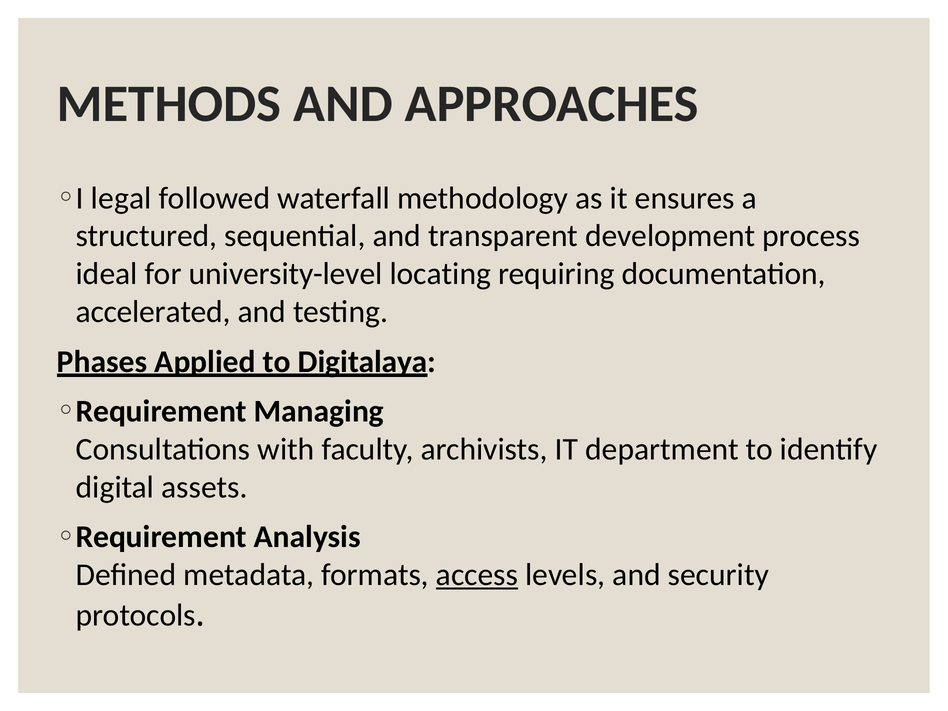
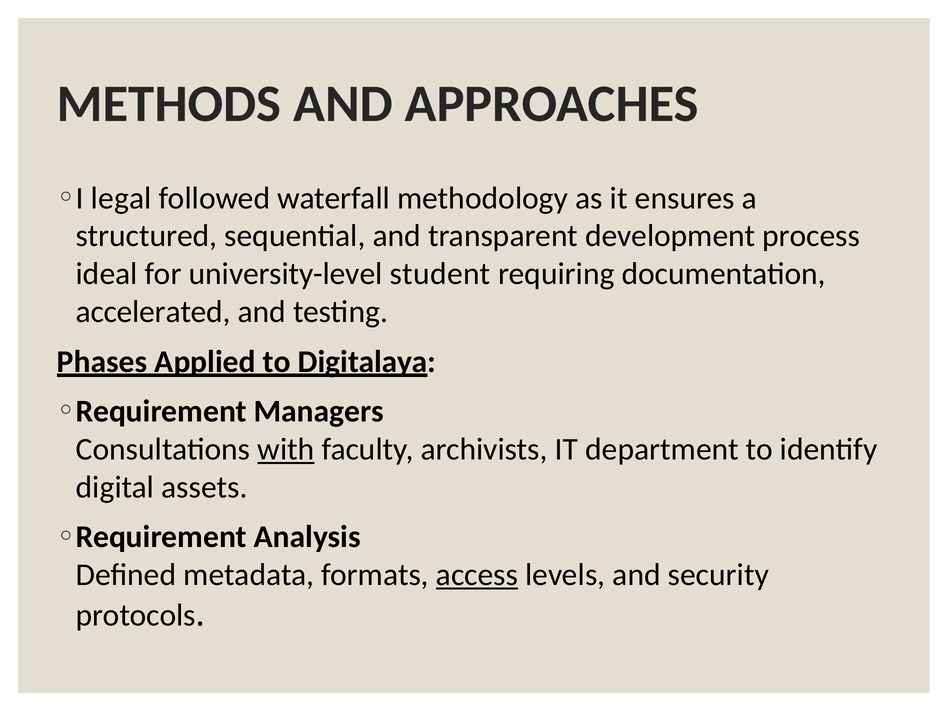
locating: locating -> student
Managing: Managing -> Managers
with underline: none -> present
